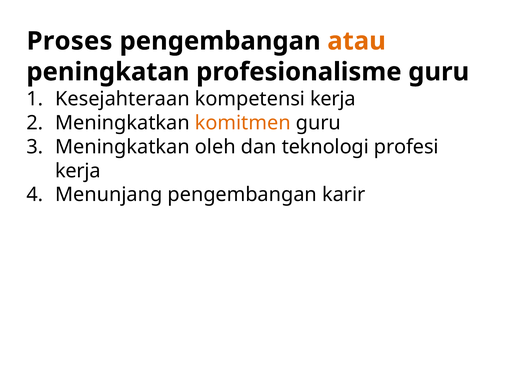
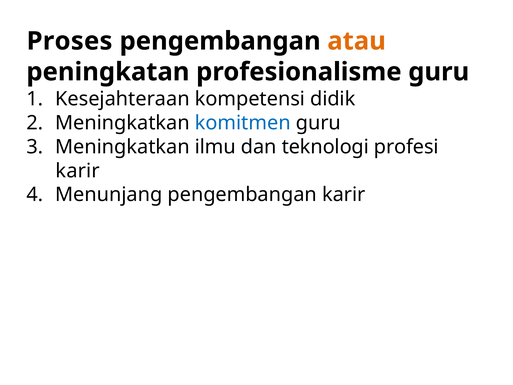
kompetensi kerja: kerja -> didik
komitmen colour: orange -> blue
oleh: oleh -> ilmu
kerja at (78, 171): kerja -> karir
